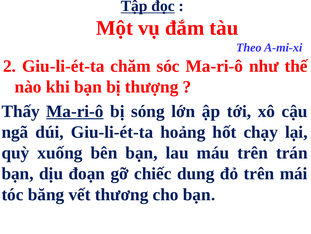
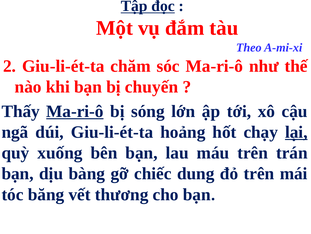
thượng: thượng -> chuyến
lại underline: none -> present
đoạn: đoạn -> bàng
